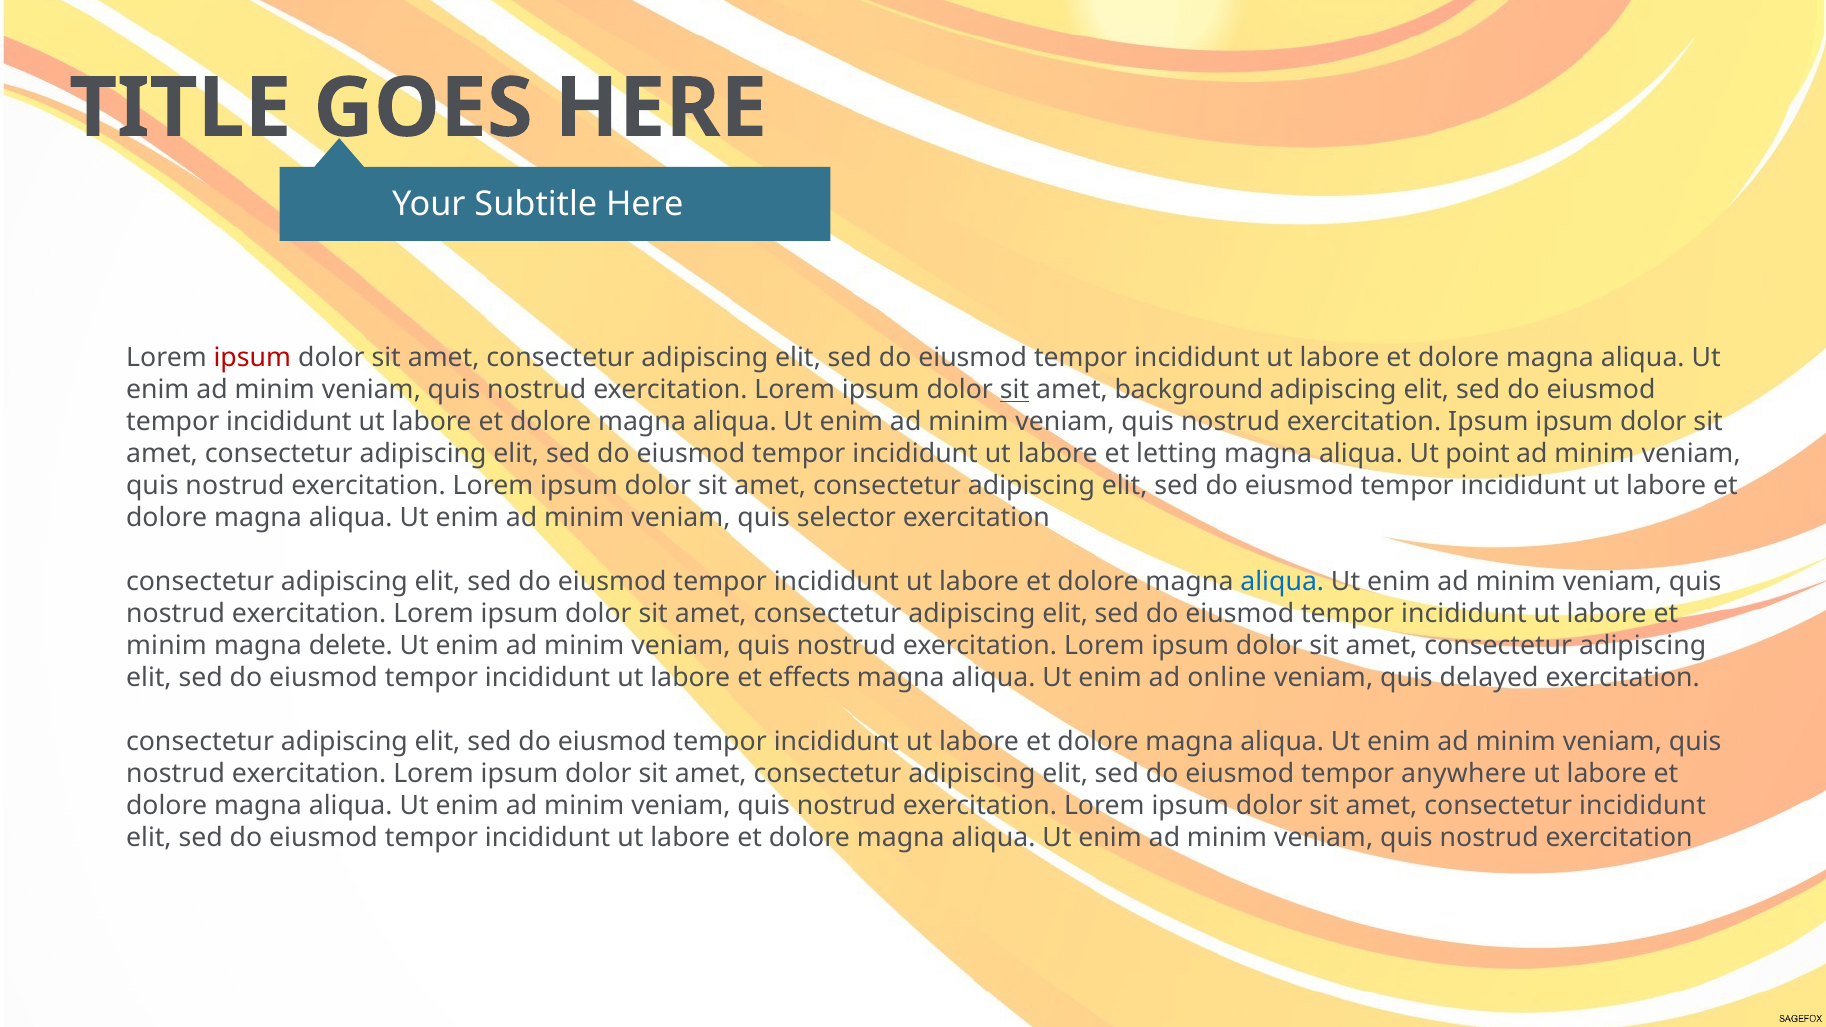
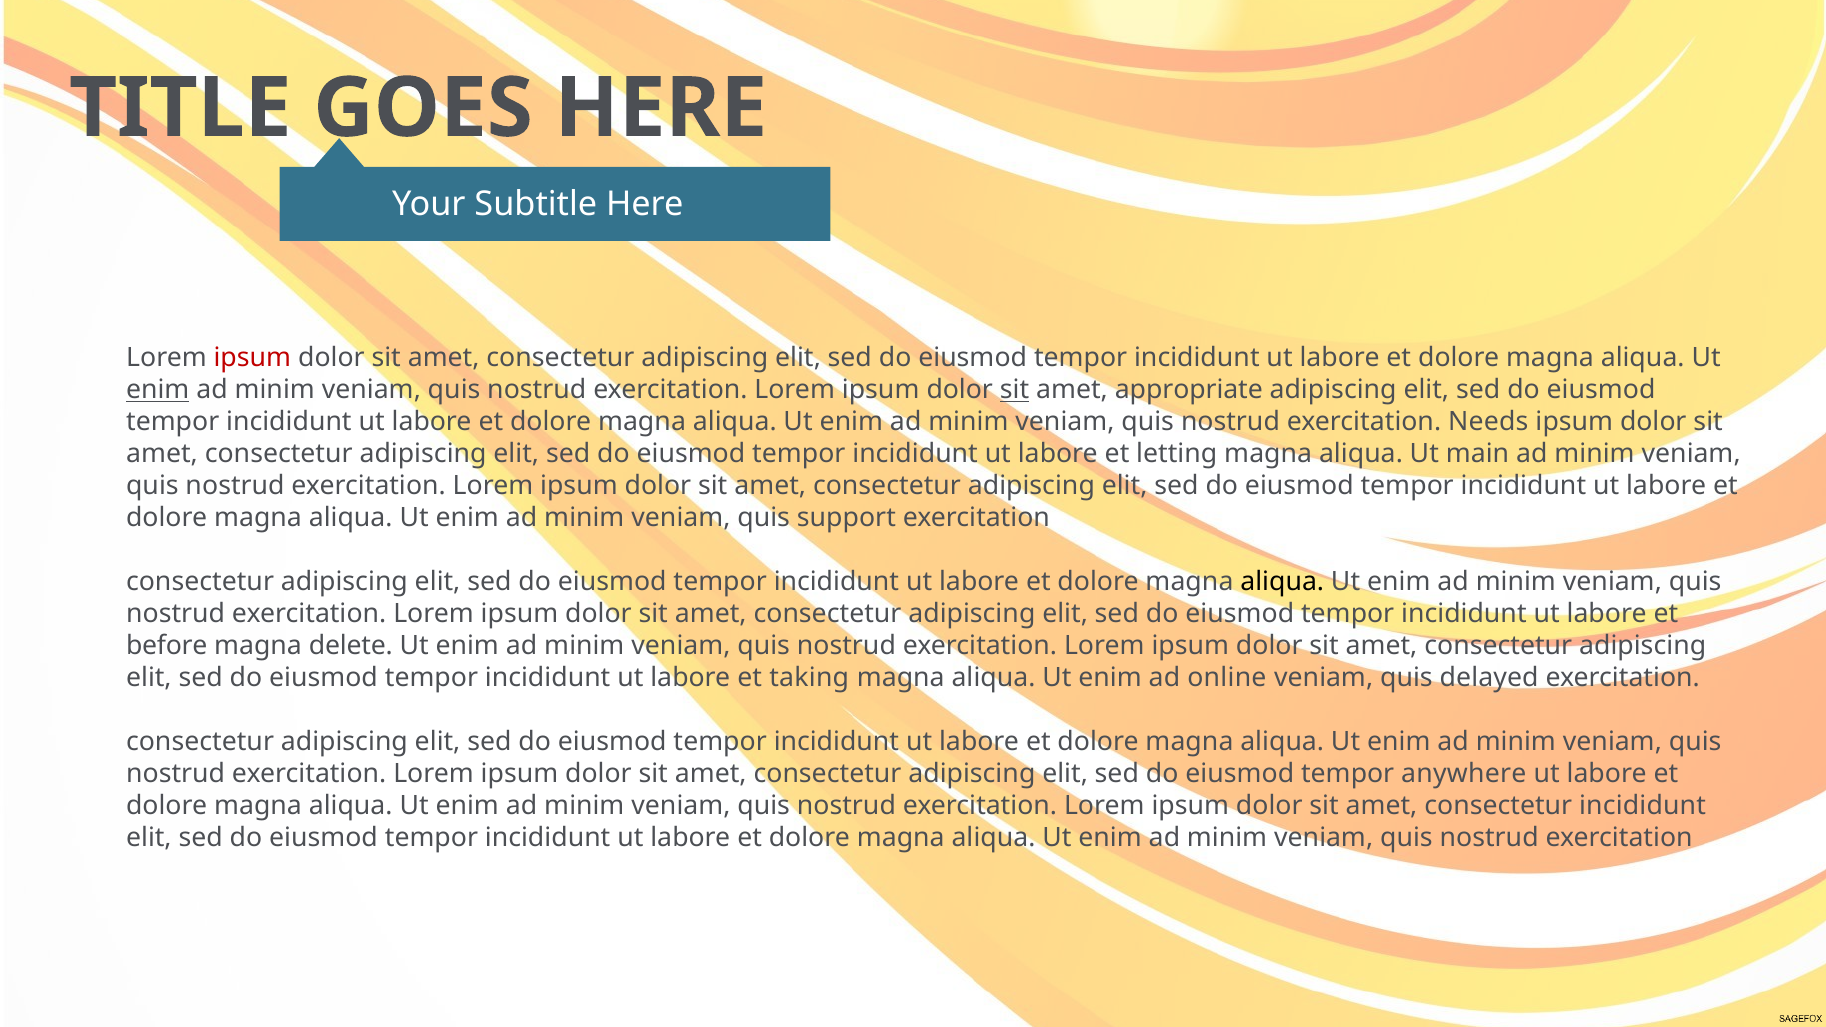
enim at (158, 390) underline: none -> present
background: background -> appropriate
exercitation Ipsum: Ipsum -> Needs
point: point -> main
selector: selector -> support
aliqua at (1282, 582) colour: blue -> black
minim at (167, 646): minim -> before
effects: effects -> taking
